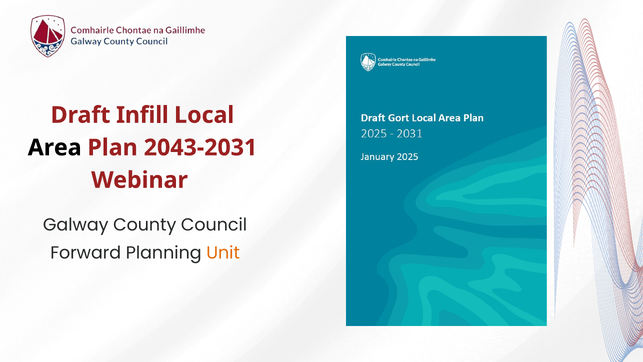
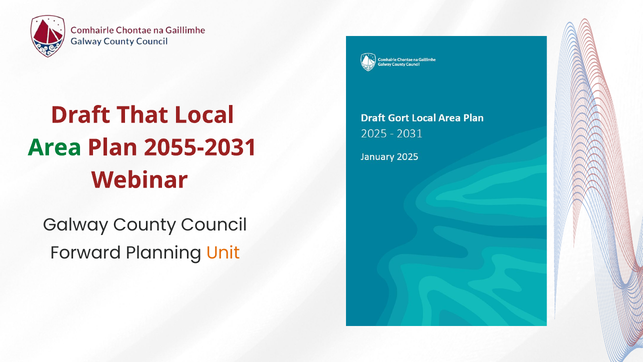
Infill: Infill -> That
Area colour: black -> green
2043-2031: 2043-2031 -> 2055-2031
